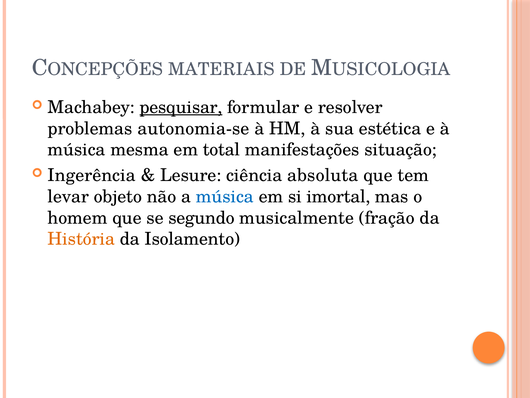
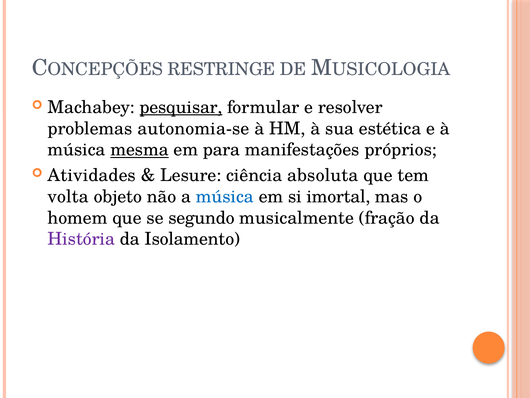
MATERIAIS: MATERIAIS -> RESTRINGE
mesma underline: none -> present
total: total -> para
situação: situação -> próprios
Ingerência: Ingerência -> Atividades
levar: levar -> volta
História colour: orange -> purple
